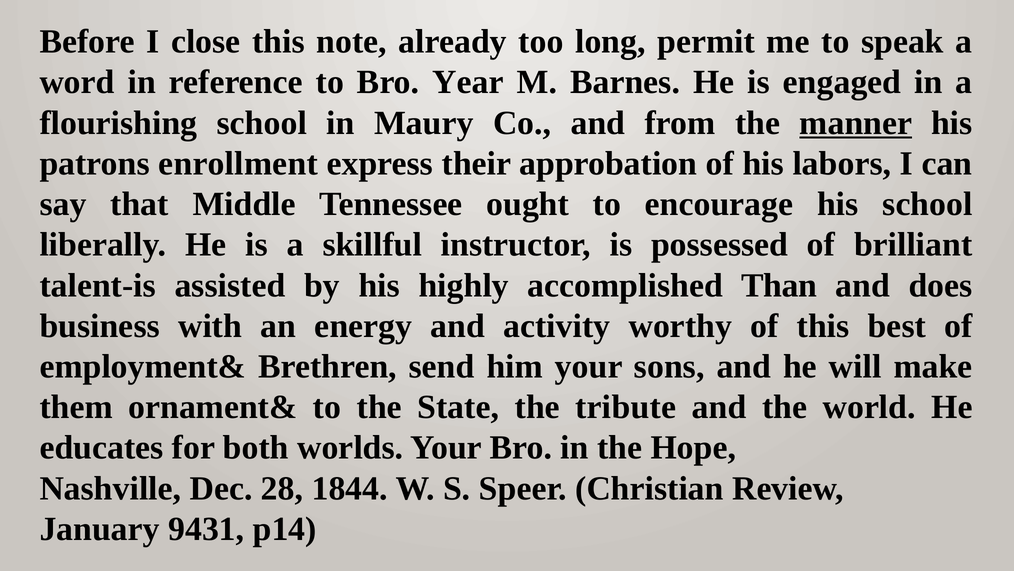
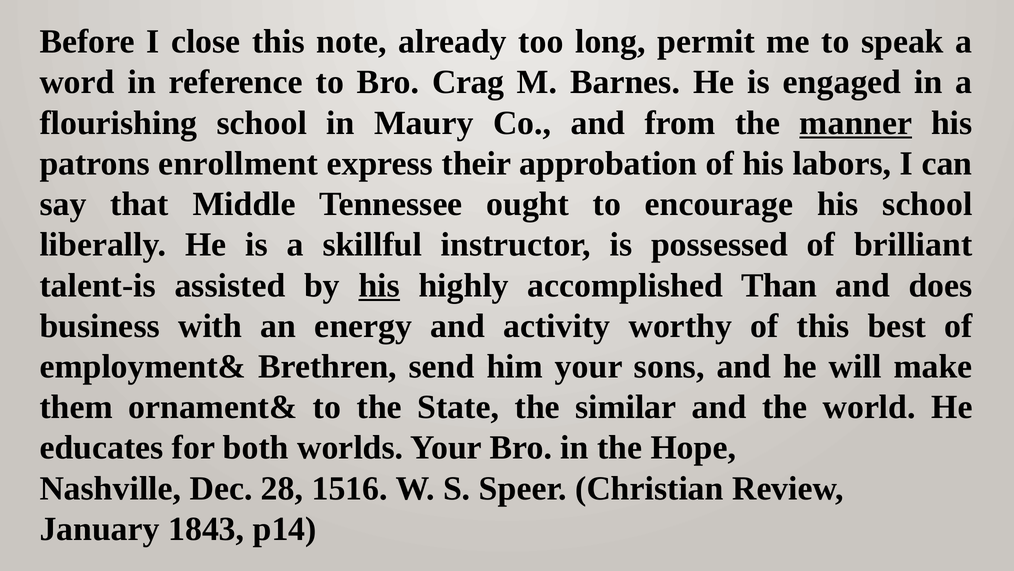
Year: Year -> Crag
his at (379, 285) underline: none -> present
tribute: tribute -> similar
1844: 1844 -> 1516
9431: 9431 -> 1843
